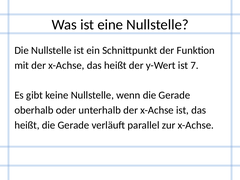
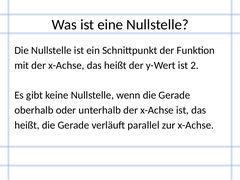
7: 7 -> 2
